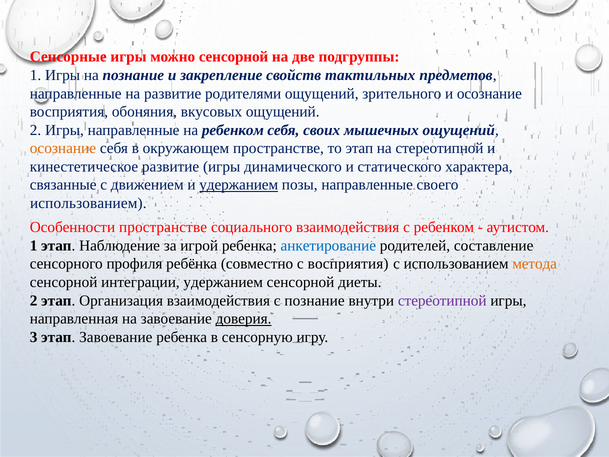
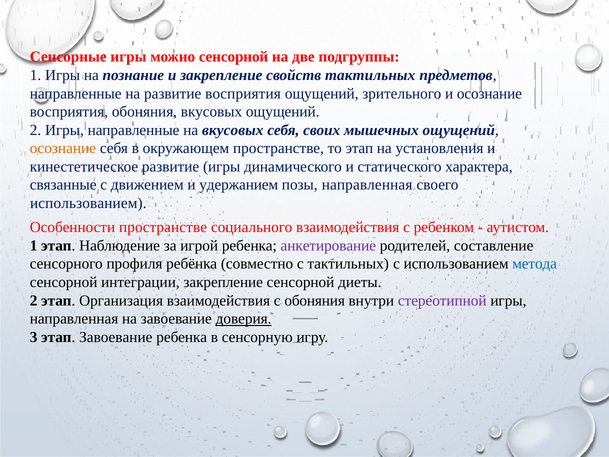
развитие родителями: родителями -> восприятия
на ребенком: ребенком -> вкусовых
на стереотипной: стереотипной -> установления
удержанием at (239, 185) underline: present -> none
позы направленные: направленные -> направленная
анкетирование colour: blue -> purple
с восприятия: восприятия -> тактильных
метода colour: orange -> blue
интеграции удержанием: удержанием -> закрепление
с познание: познание -> обоняния
